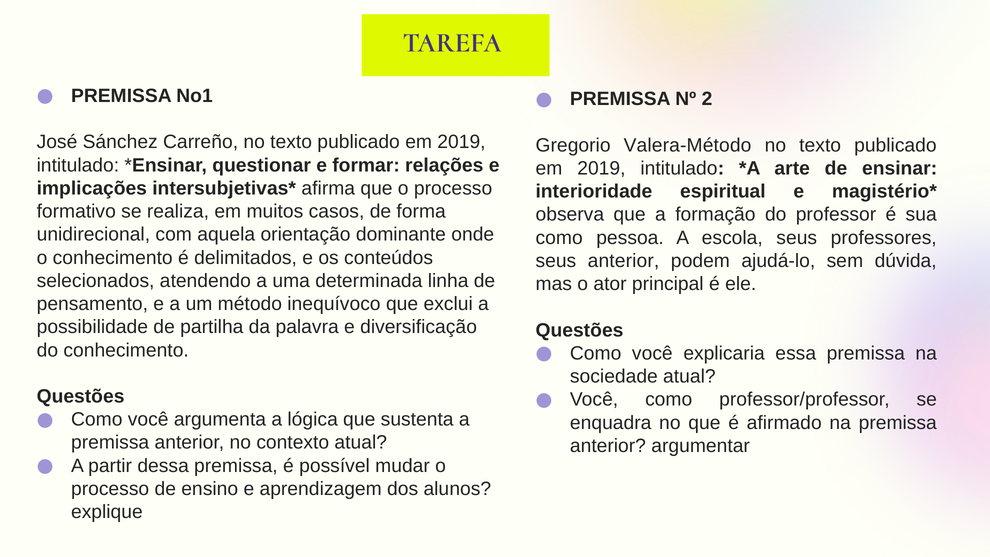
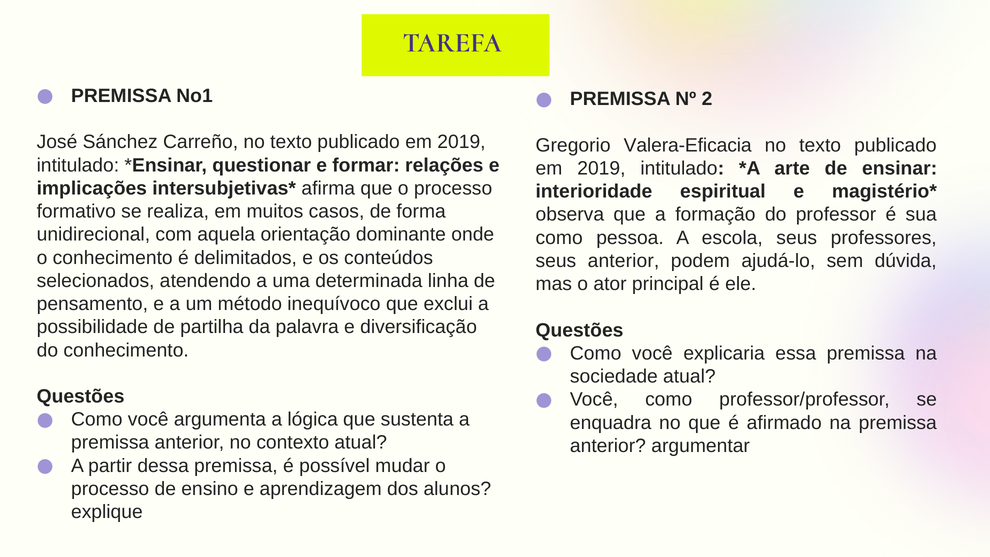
Valera-Método: Valera-Método -> Valera-Eficacia
